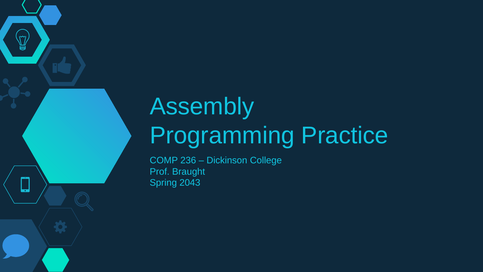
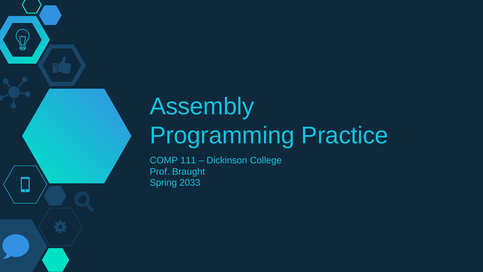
236: 236 -> 111
2043: 2043 -> 2033
